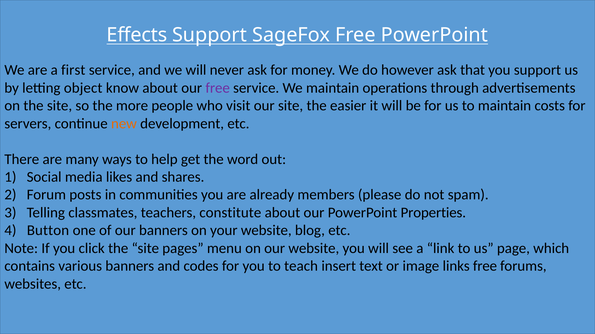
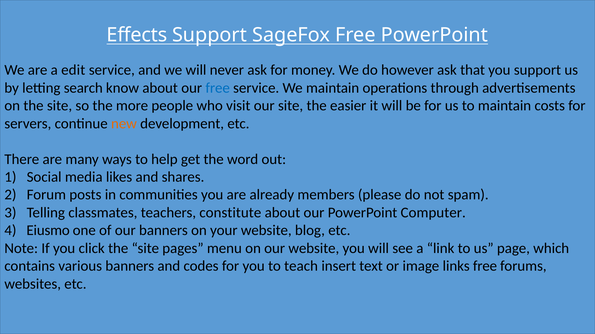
first: first -> edit
object: object -> search
free at (218, 88) colour: purple -> blue
Properties: Properties -> Computer
Button: Button -> Eiusmo
